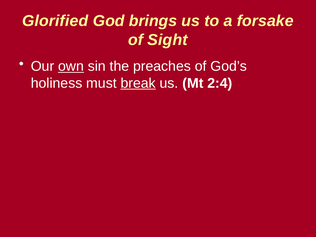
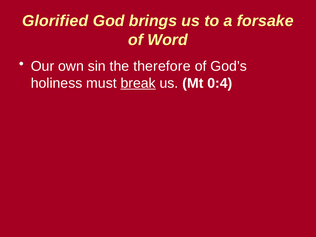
Sight: Sight -> Word
own underline: present -> none
preaches: preaches -> therefore
2:4: 2:4 -> 0:4
